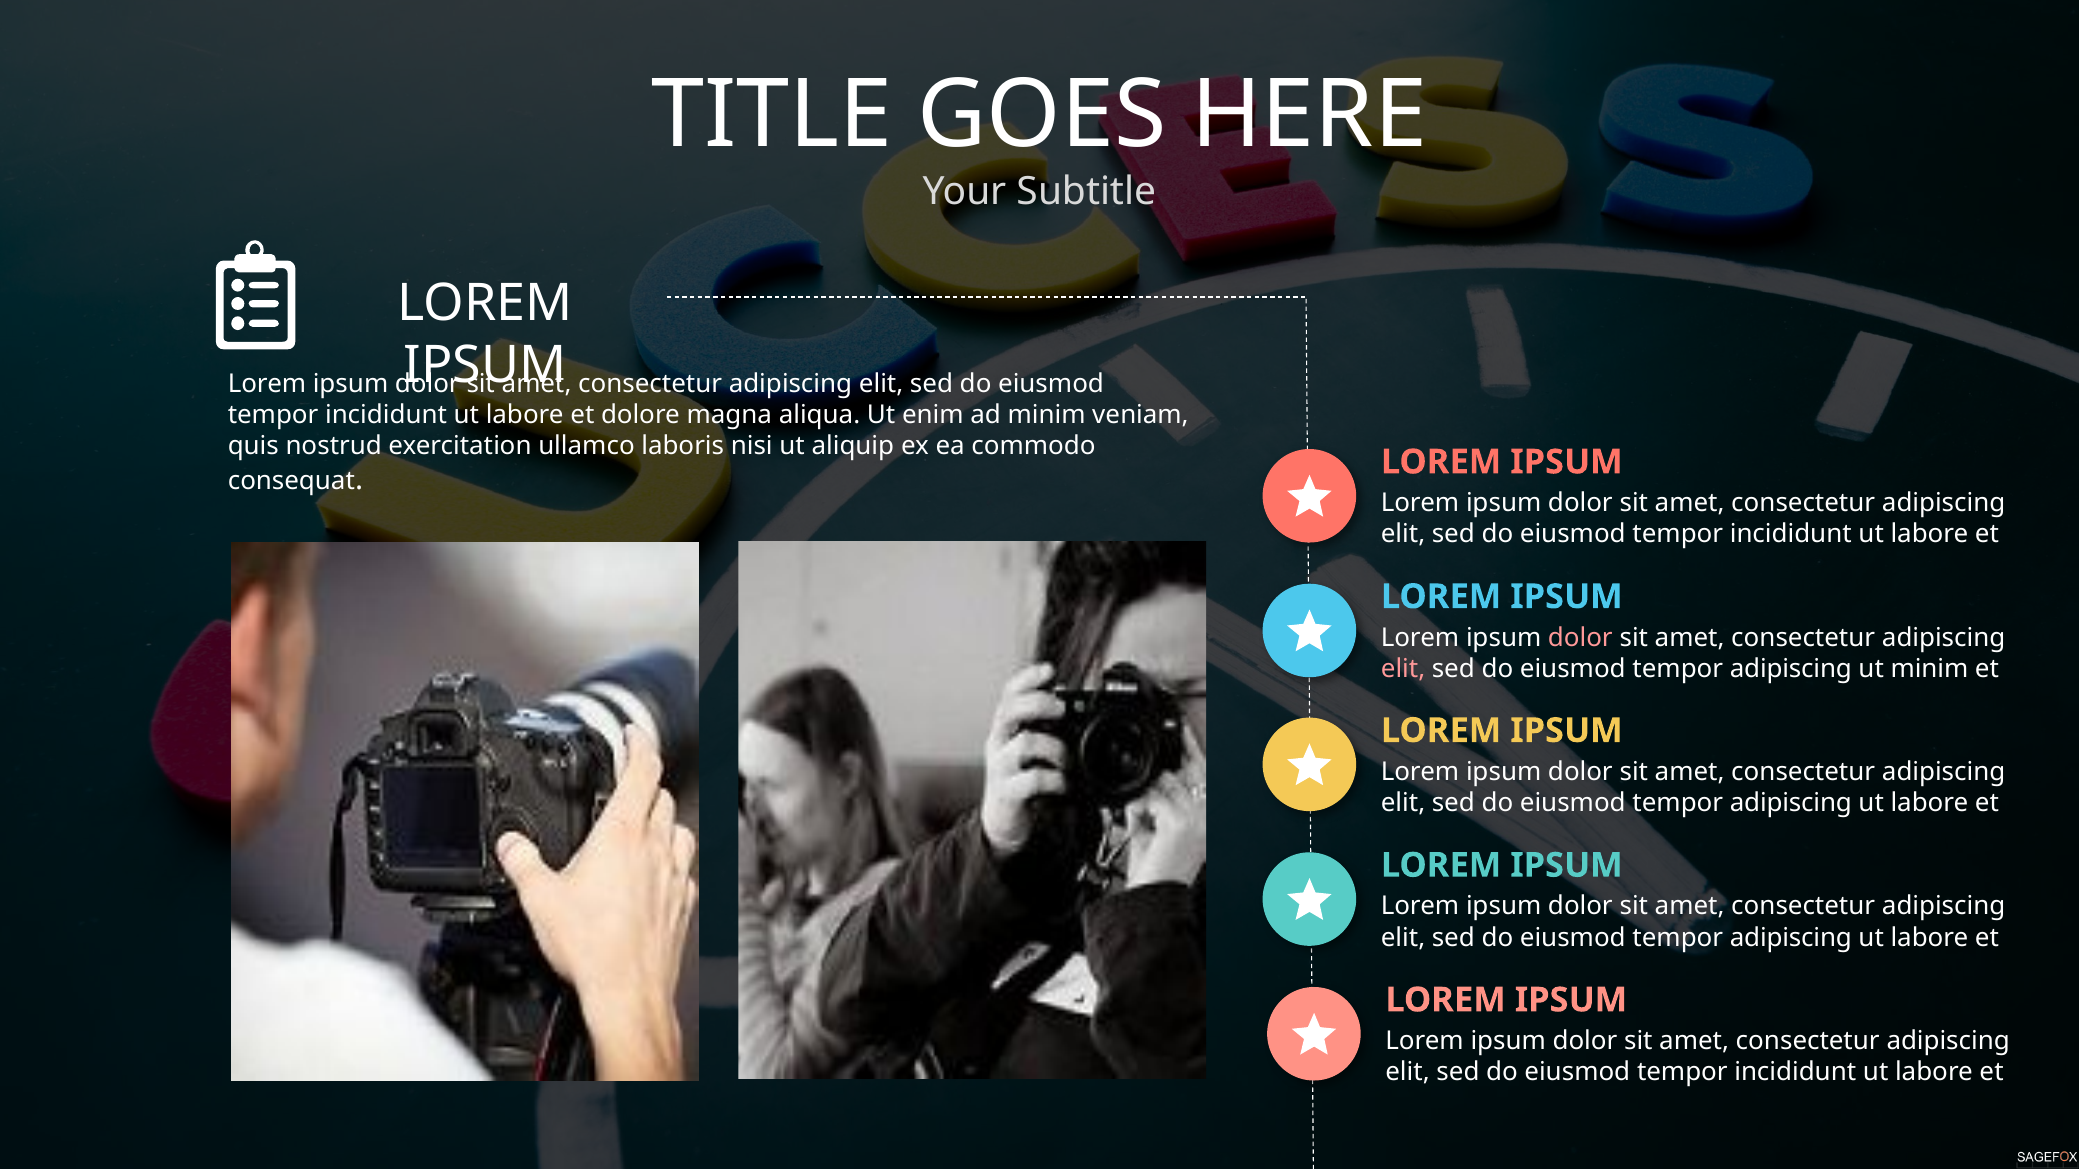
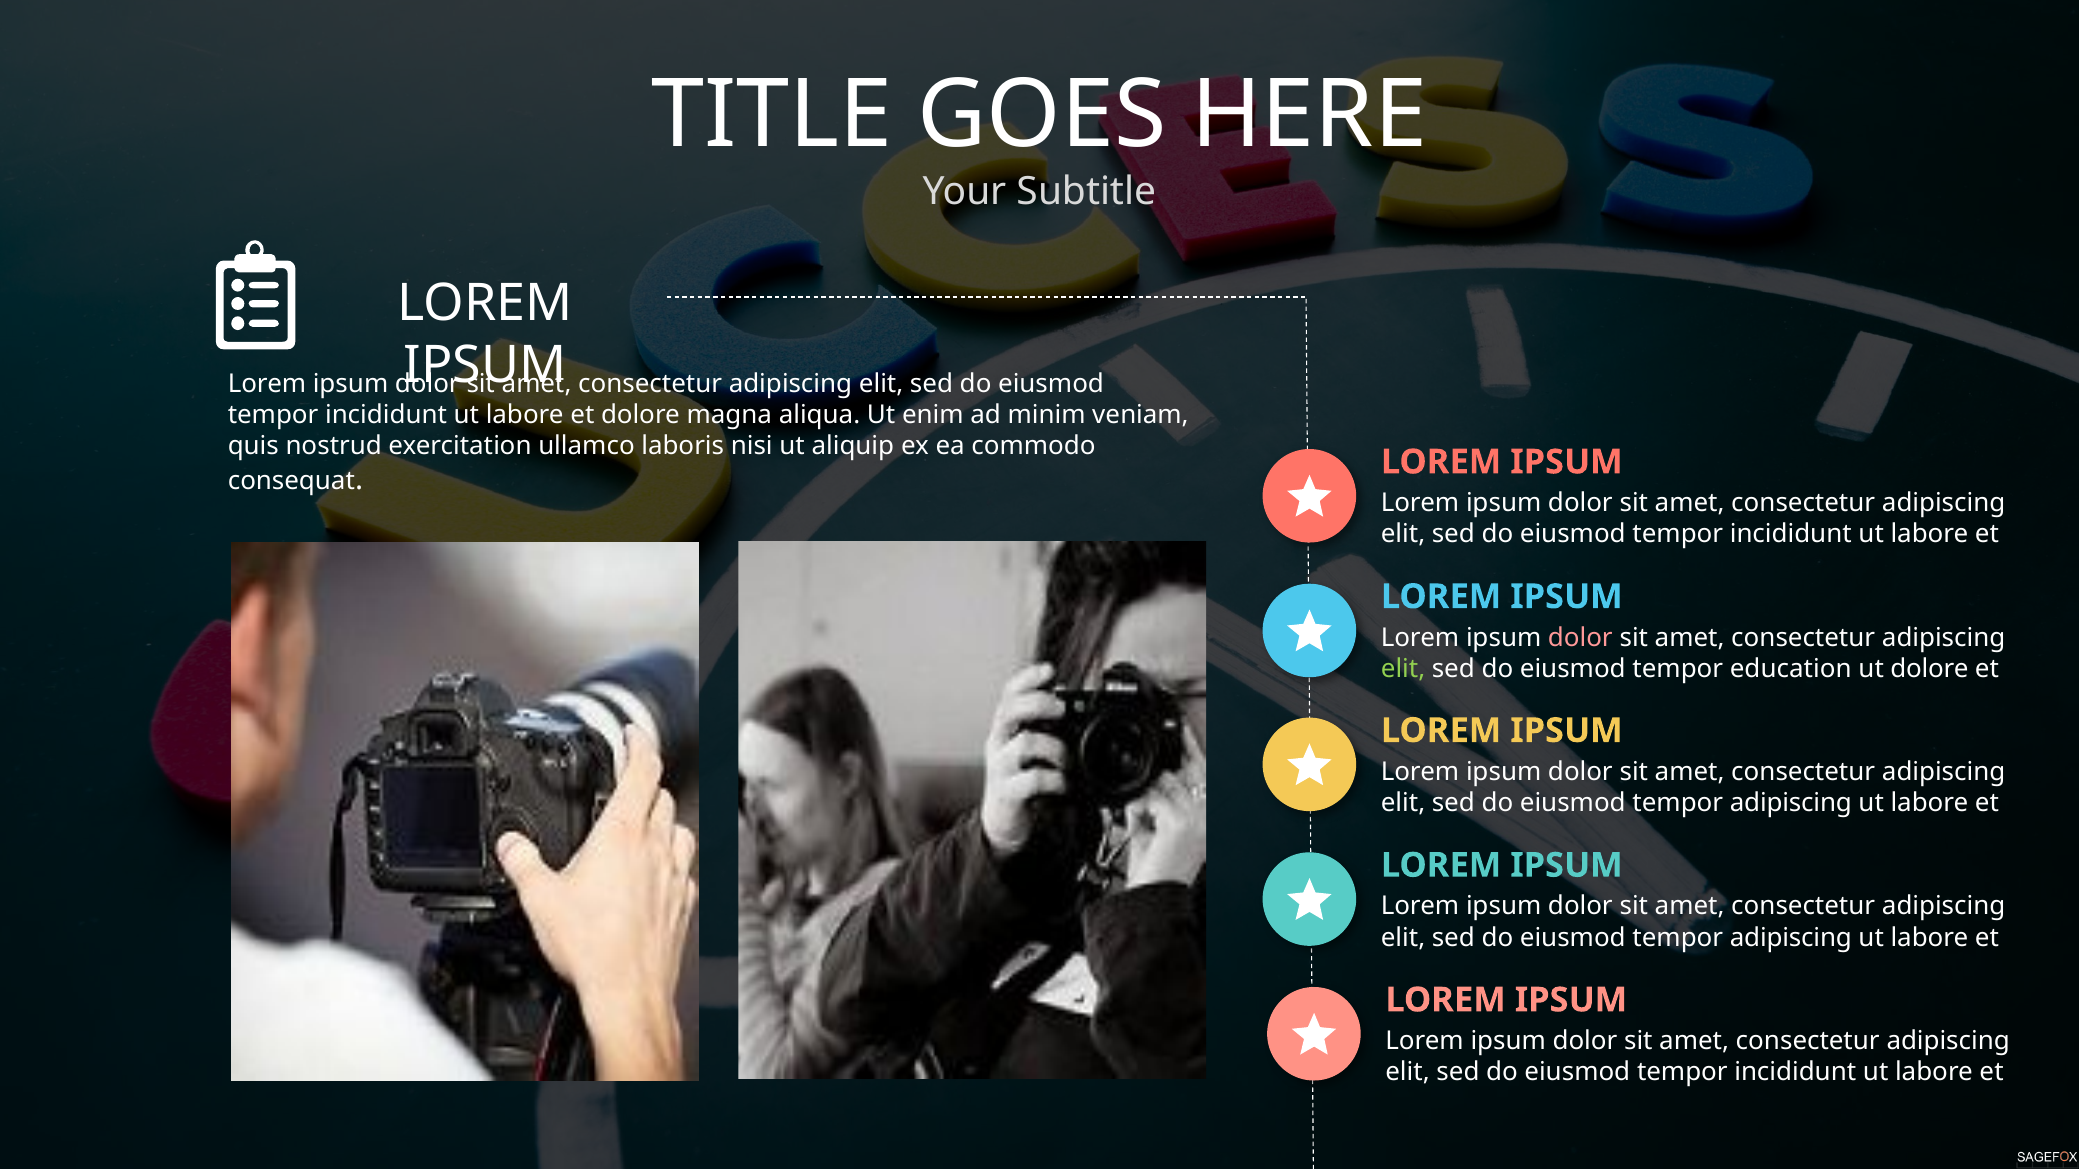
elit at (1403, 669) colour: pink -> light green
adipiscing at (1791, 669): adipiscing -> education
ut minim: minim -> dolore
